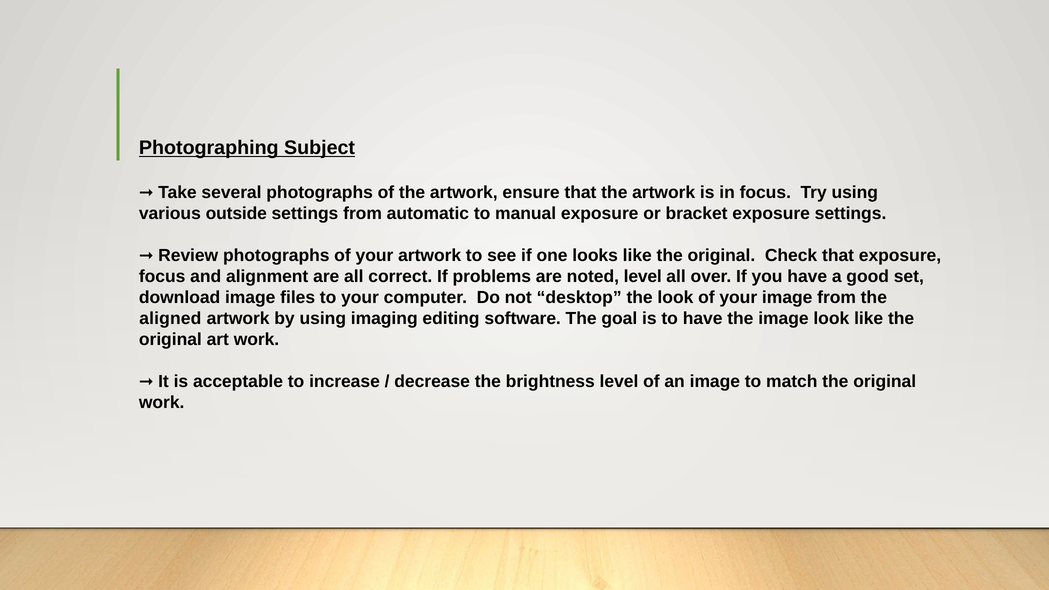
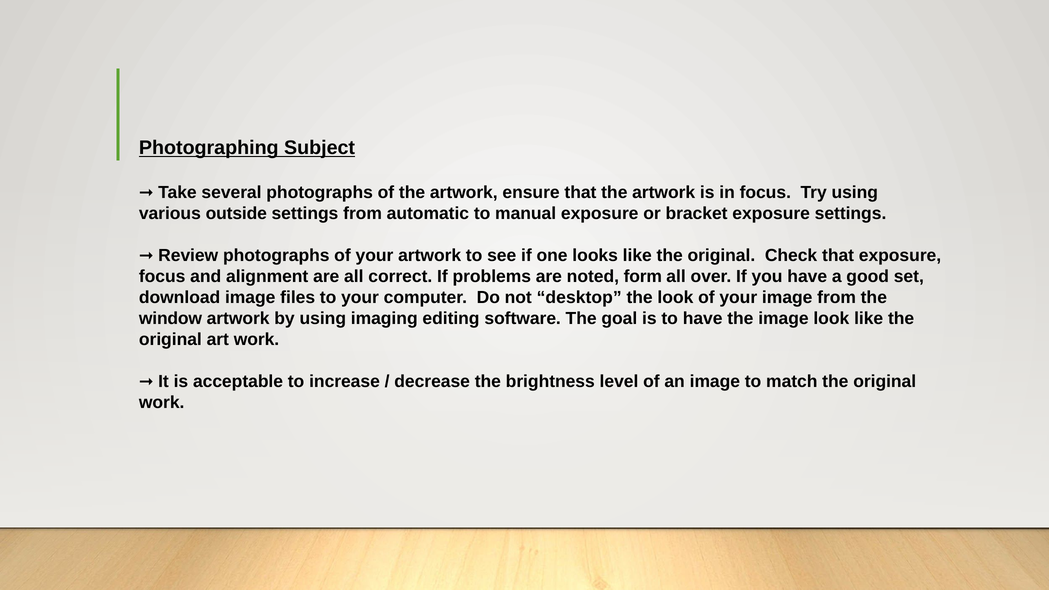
noted level: level -> form
aligned: aligned -> window
